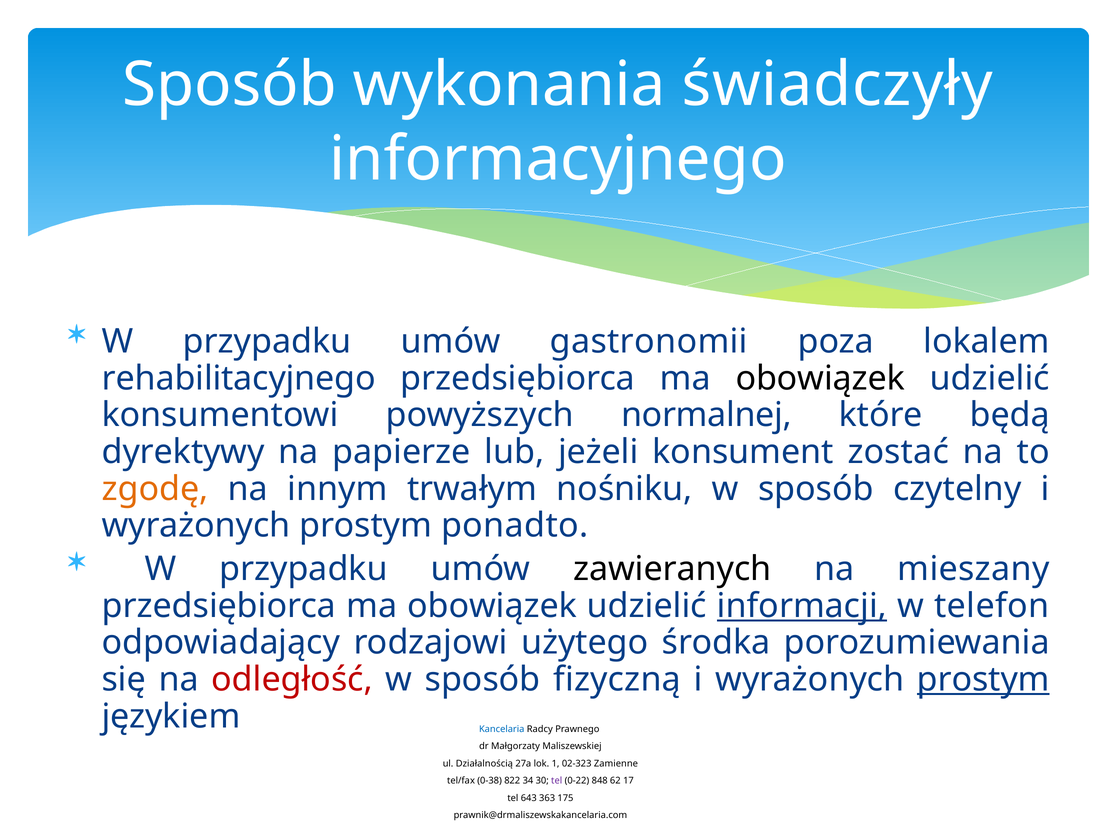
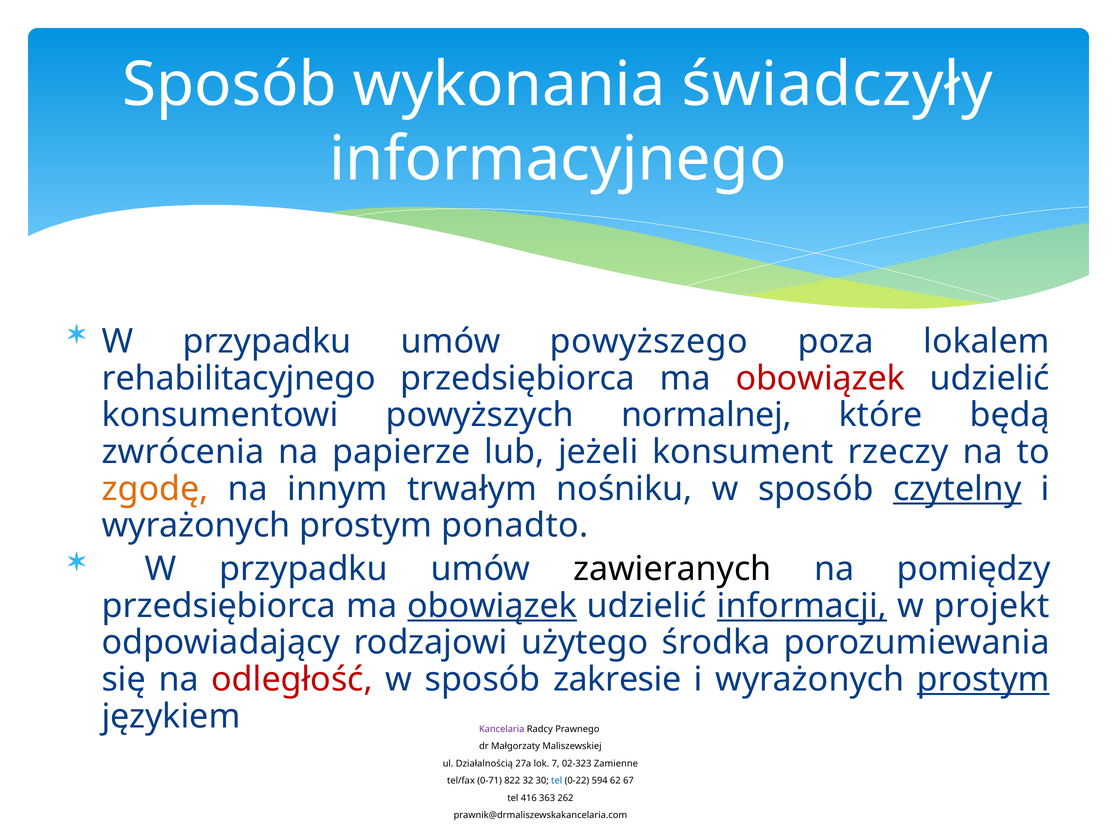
gastronomii: gastronomii -> powyższego
obowiązek at (820, 378) colour: black -> red
dyrektywy: dyrektywy -> zwrócenia
zostać: zostać -> rzeczy
czytelny underline: none -> present
mieszany: mieszany -> pomiędzy
obowiązek at (492, 606) underline: none -> present
telefon: telefon -> projekt
fizyczną: fizyczną -> zakresie
Kancelaria colour: blue -> purple
1: 1 -> 7
0-38: 0-38 -> 0-71
34: 34 -> 32
tel at (557, 781) colour: purple -> blue
848: 848 -> 594
17: 17 -> 67
643: 643 -> 416
175: 175 -> 262
